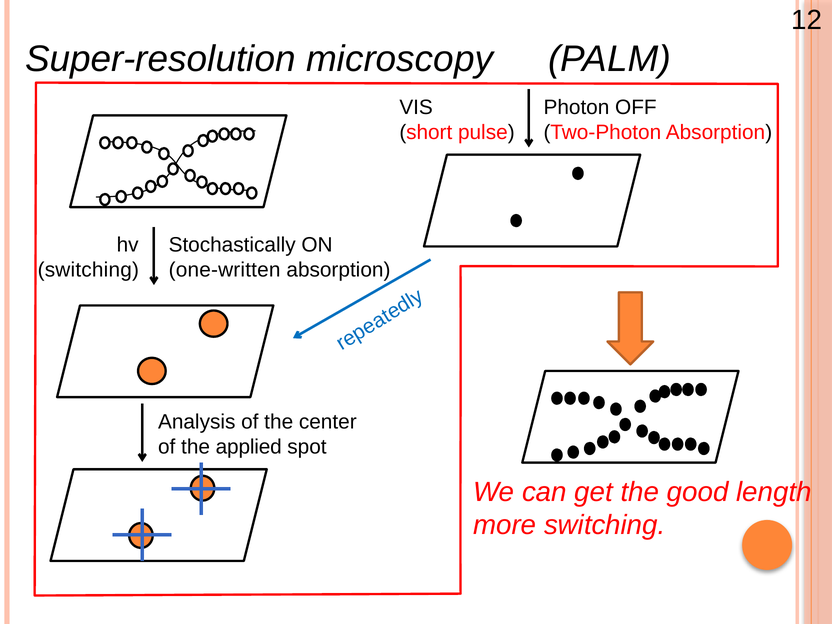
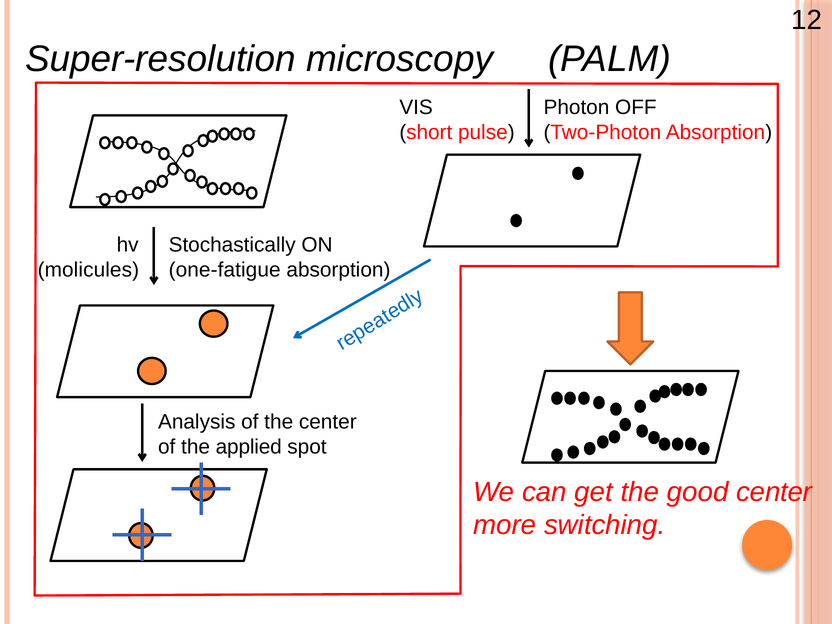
switching at (88, 270): switching -> molicules
one-written: one-written -> one-fatigue
good length: length -> center
